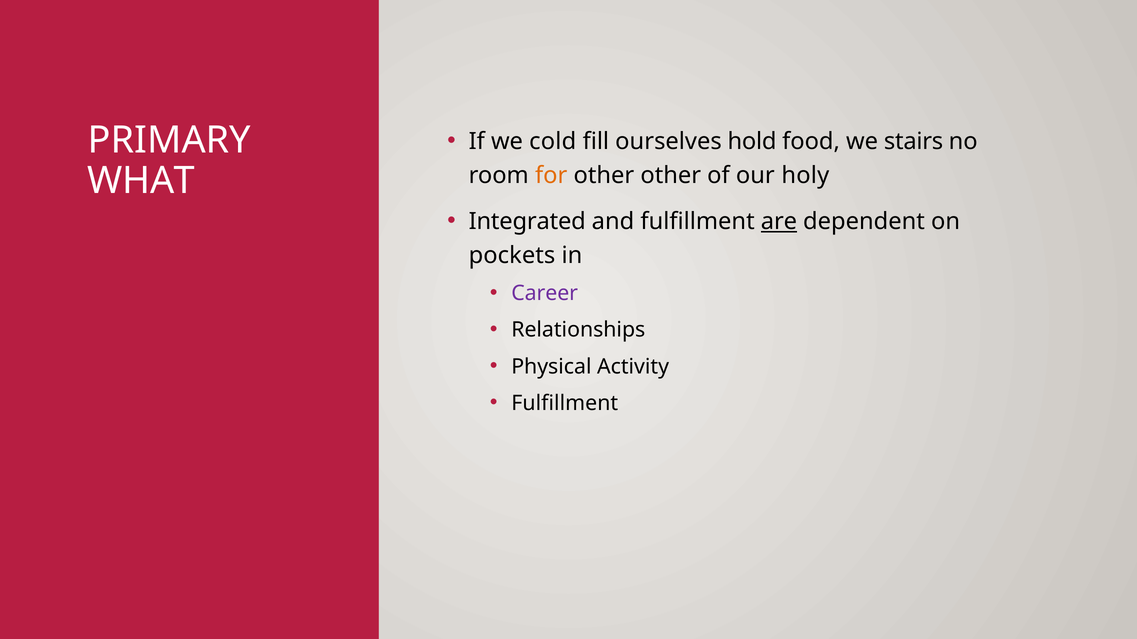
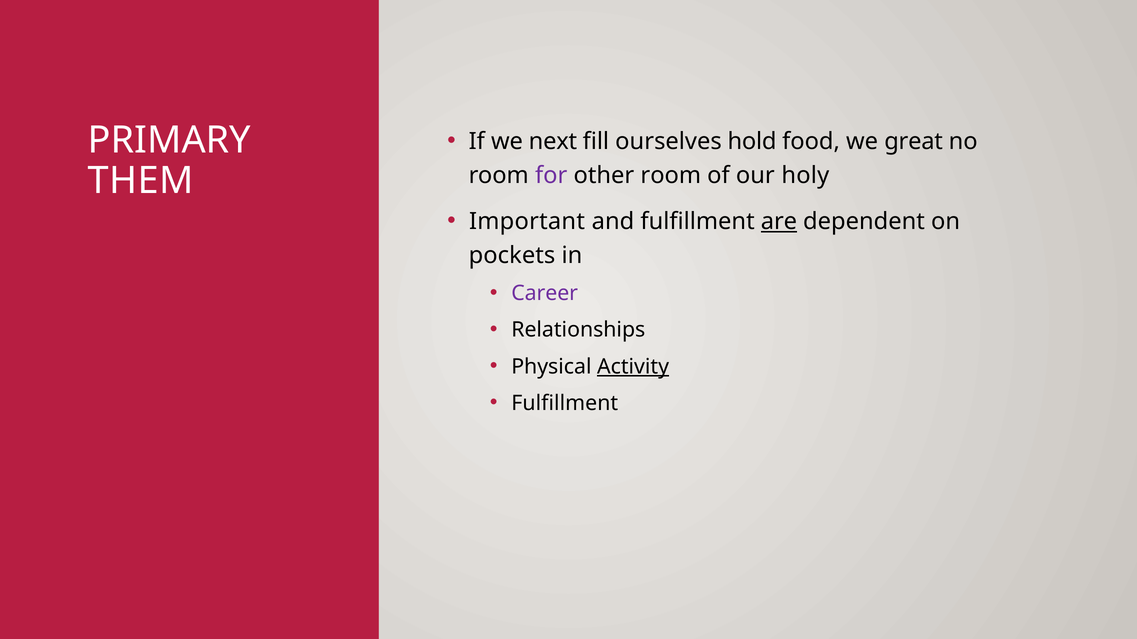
cold: cold -> next
stairs: stairs -> great
for colour: orange -> purple
other other: other -> room
WHAT: WHAT -> THEM
Integrated: Integrated -> Important
Activity underline: none -> present
